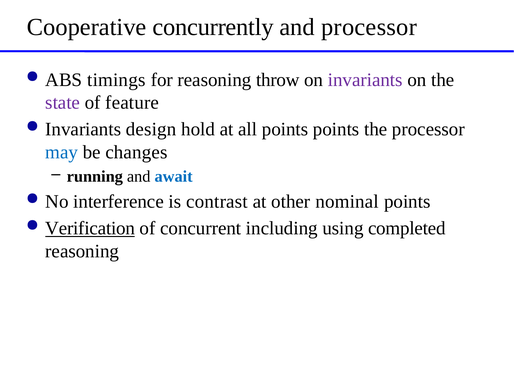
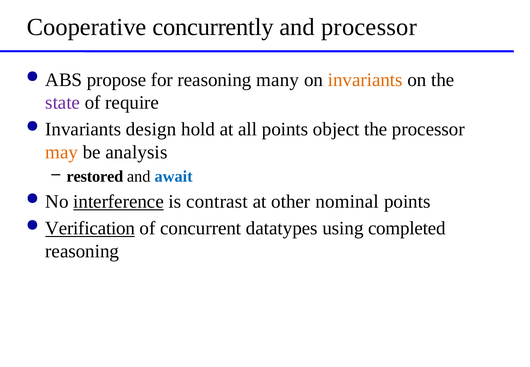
timings: timings -> propose
throw: throw -> many
invariants at (365, 80) colour: purple -> orange
feature: feature -> require
points points: points -> object
may colour: blue -> orange
changes: changes -> analysis
running: running -> restored
interference underline: none -> present
including: including -> datatypes
